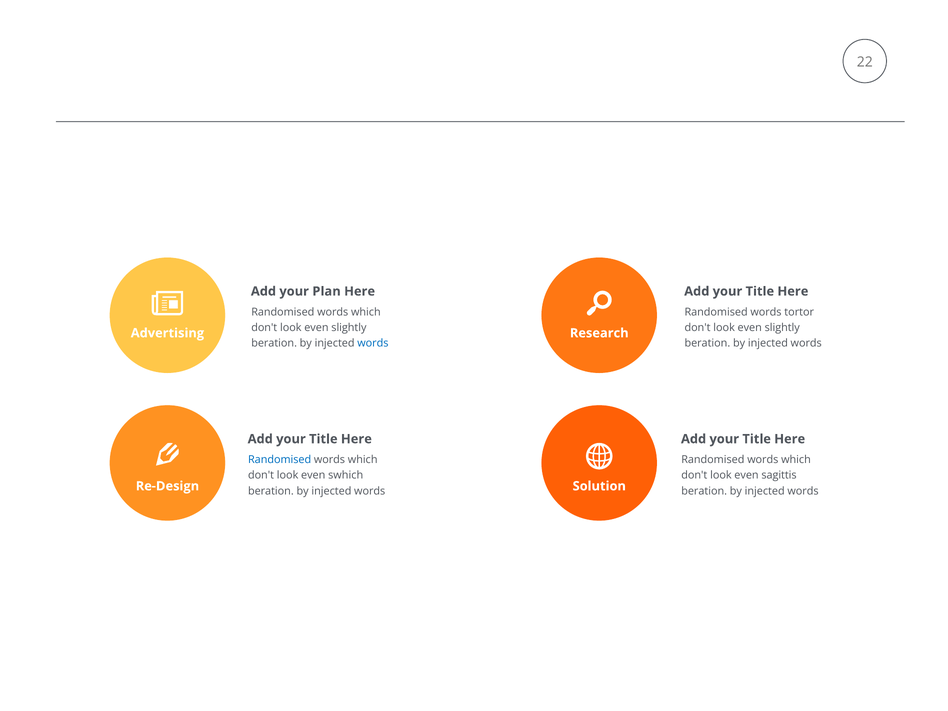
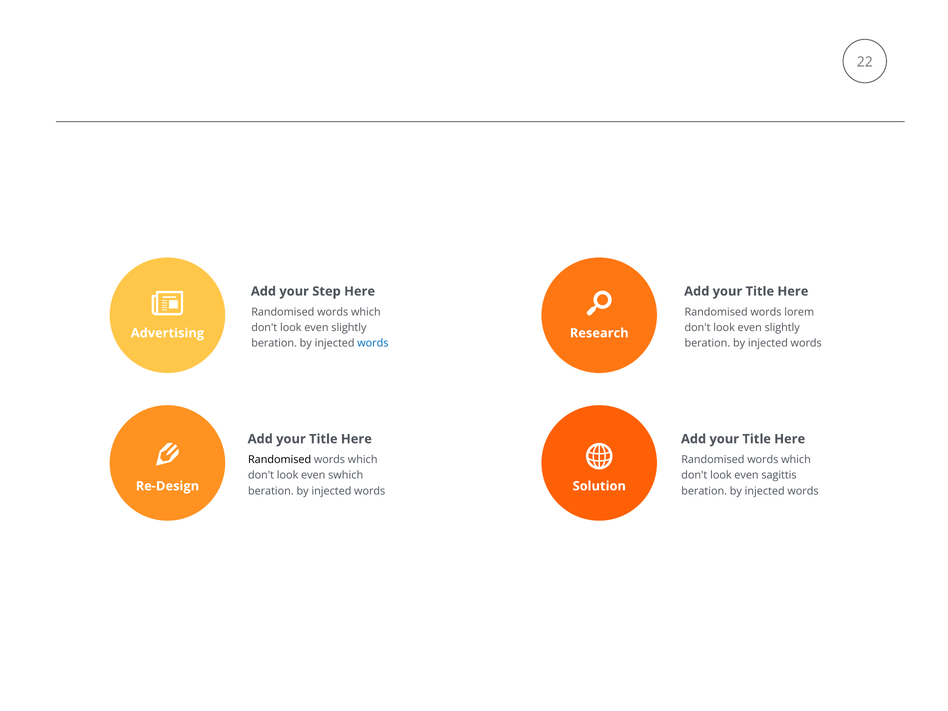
Plan: Plan -> Step
tortor: tortor -> lorem
Randomised at (280, 460) colour: blue -> black
